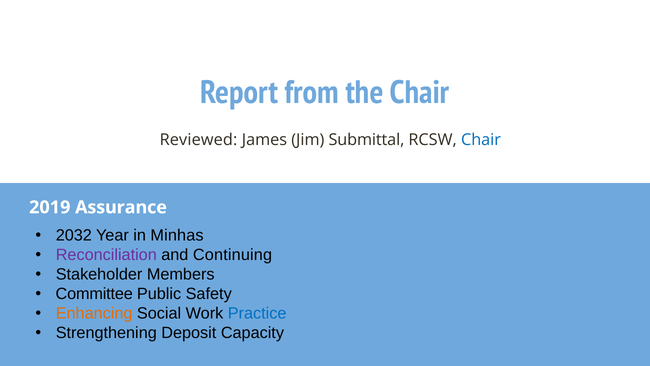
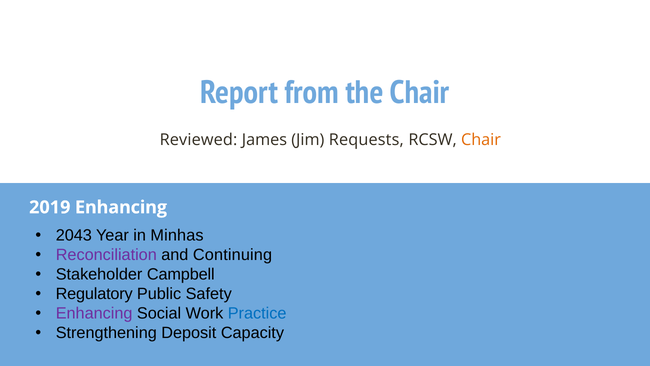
Submittal: Submittal -> Requests
Chair at (481, 140) colour: blue -> orange
2019 Assurance: Assurance -> Enhancing
2032: 2032 -> 2043
Members: Members -> Campbell
Committee: Committee -> Regulatory
Enhancing at (94, 313) colour: orange -> purple
